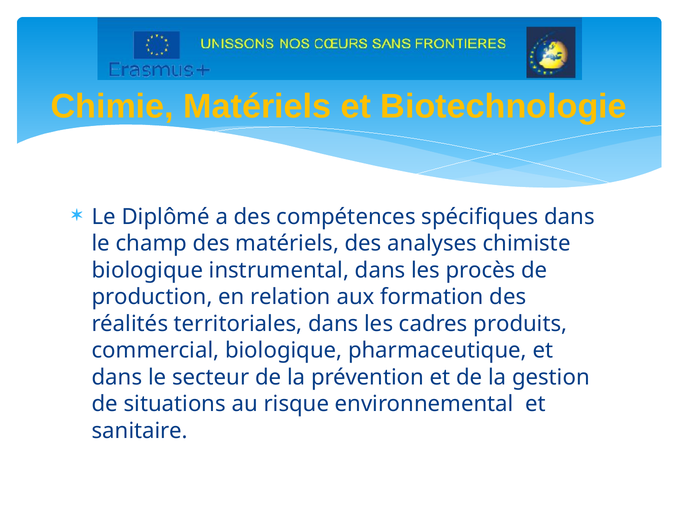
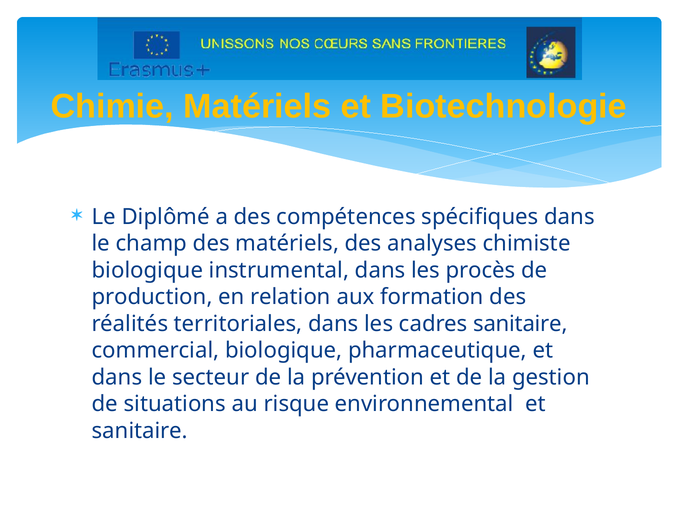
cadres produits: produits -> sanitaire
